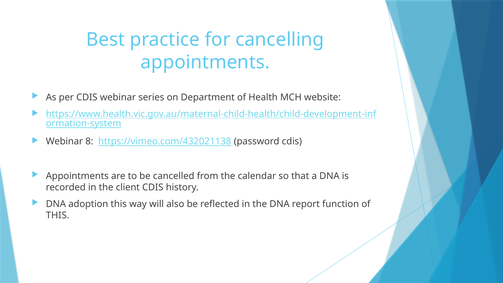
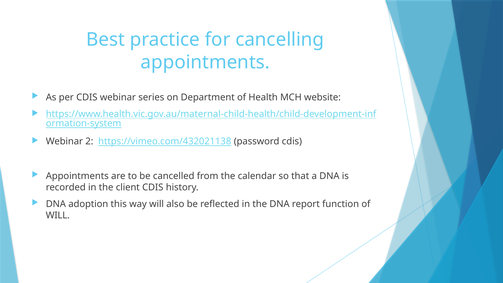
8: 8 -> 2
THIS at (58, 215): THIS -> WILL
